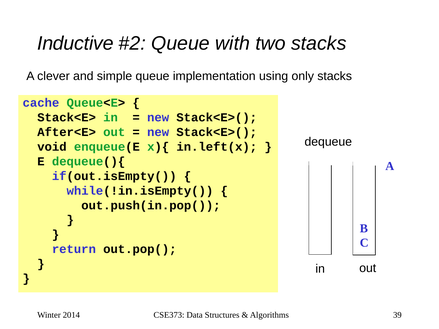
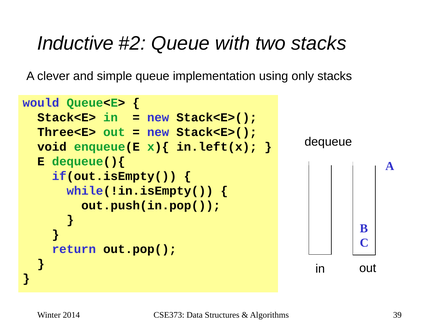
cache: cache -> would
After<E>: After<E> -> Three<E>
